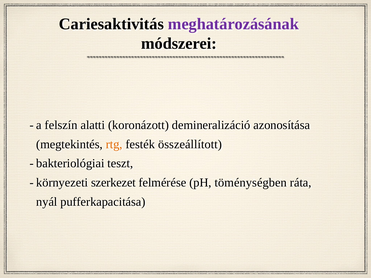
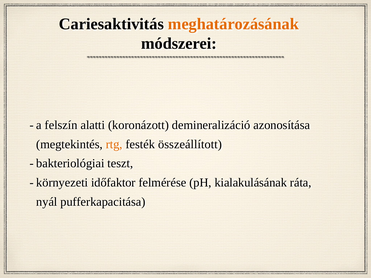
meghatározásának colour: purple -> orange
szerkezet: szerkezet -> időfaktor
töménységben: töménységben -> kialakulásának
